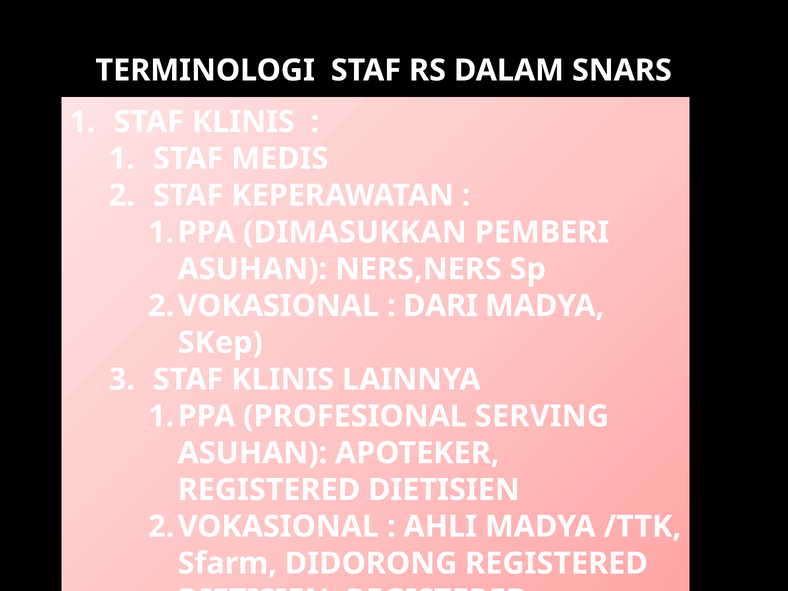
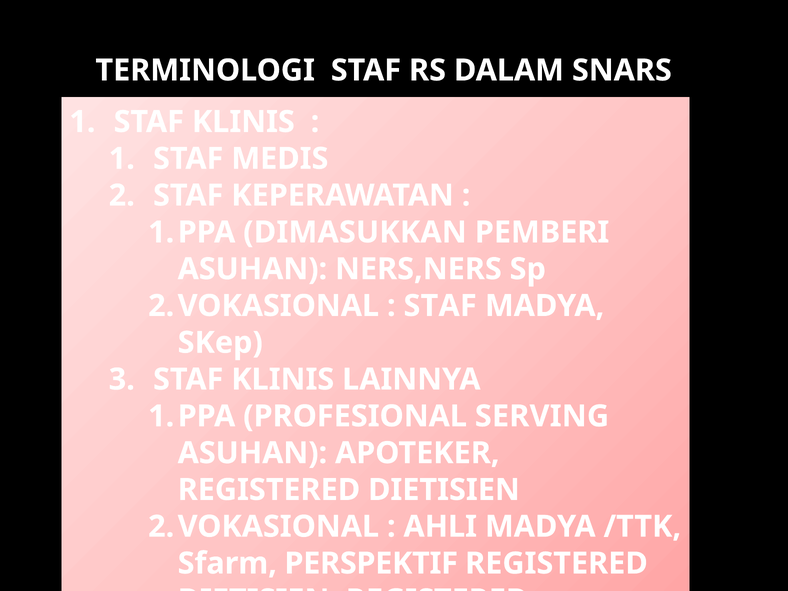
DARI at (440, 306): DARI -> STAF
DIDORONG: DIDORONG -> PERSPEKTIF
